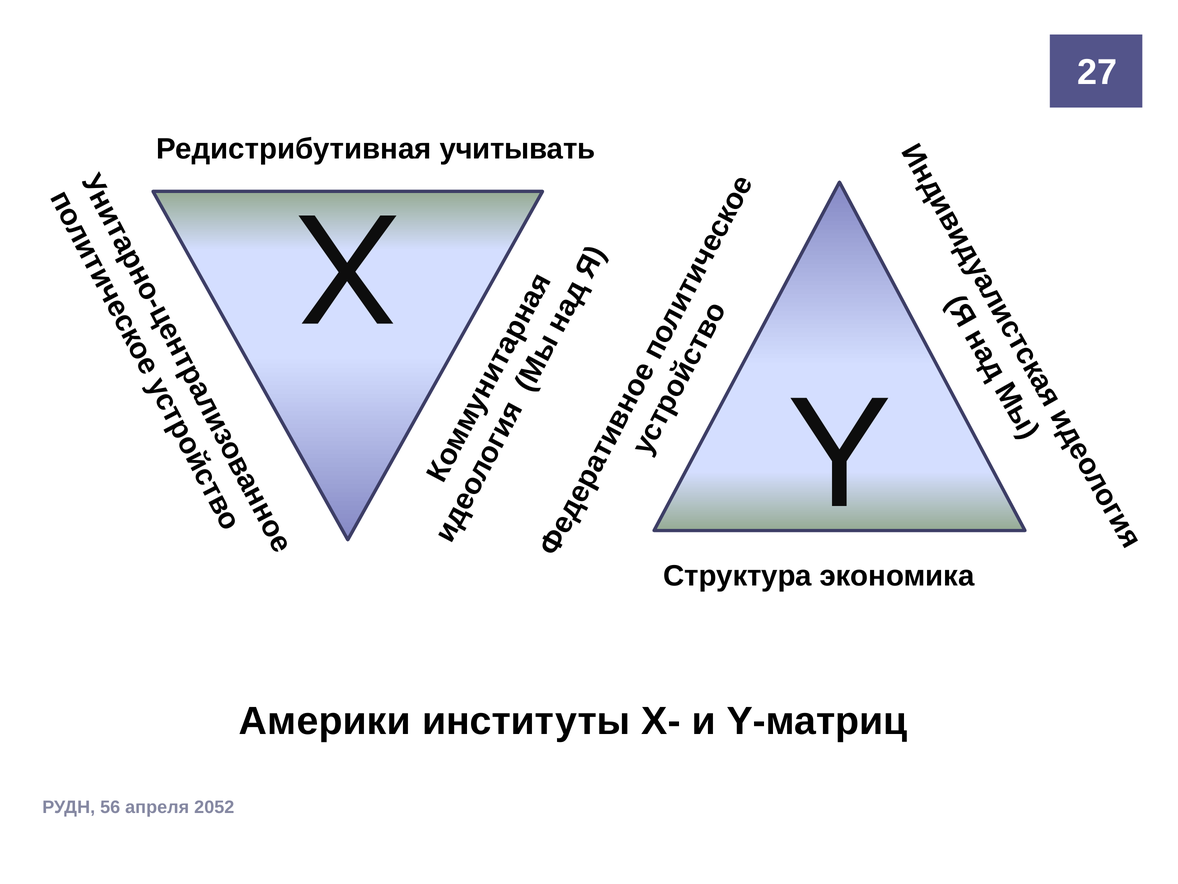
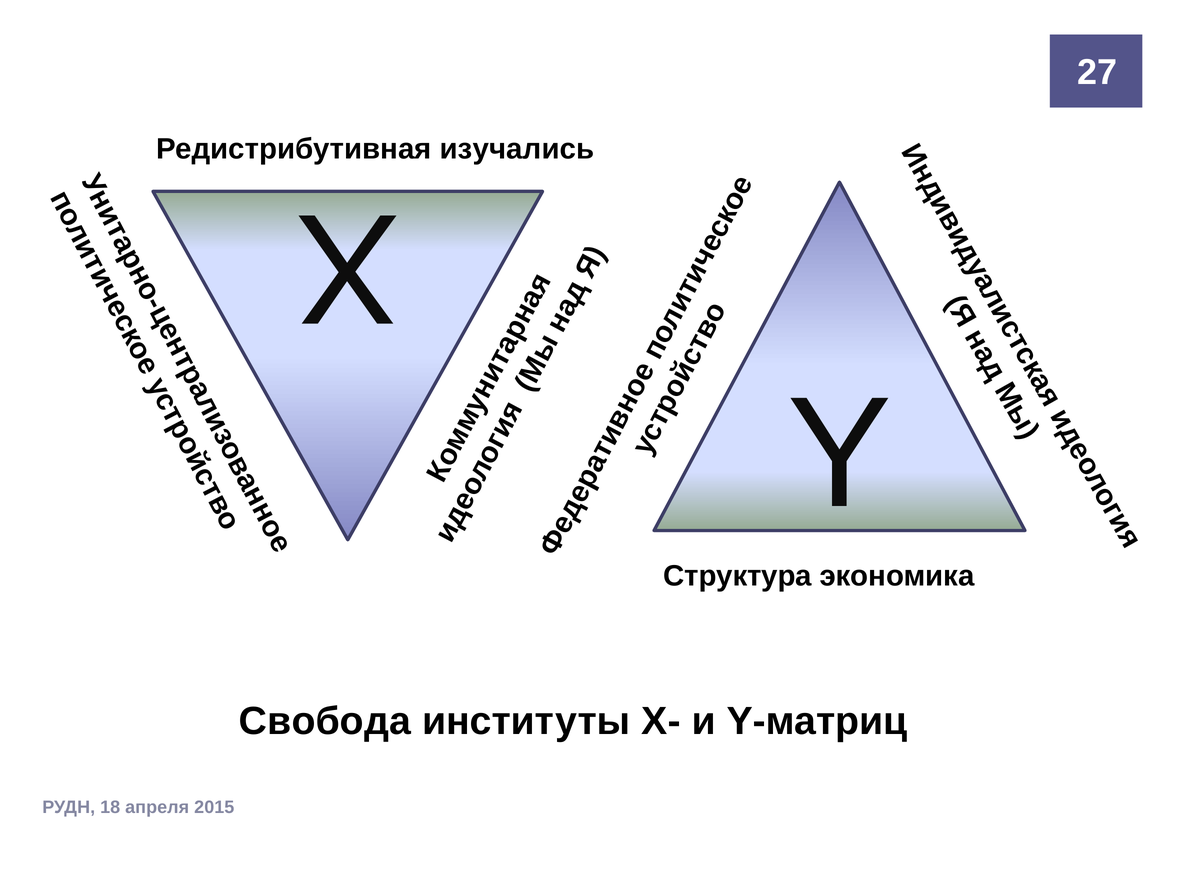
учитывать: учитывать -> изучались
Америки: Америки -> Свобода
56: 56 -> 18
2052: 2052 -> 2015
